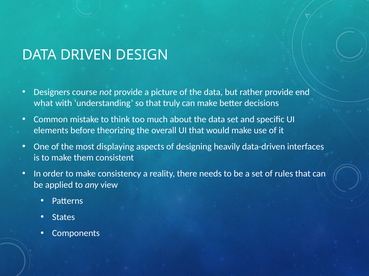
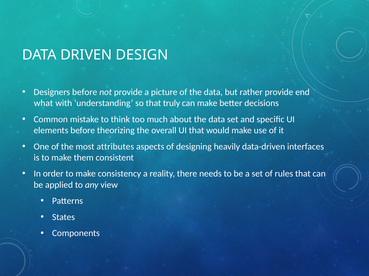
Designers course: course -> before
displaying: displaying -> attributes
